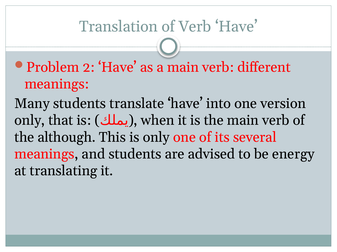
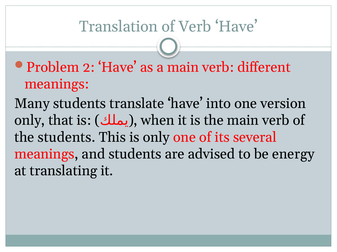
the although: although -> students
